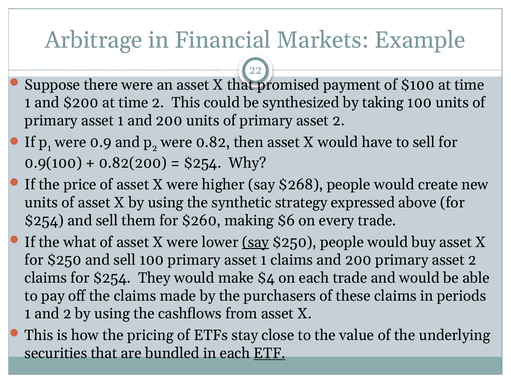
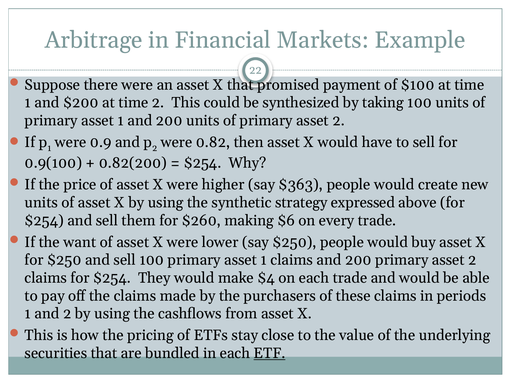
$268: $268 -> $363
what: what -> want
say at (256, 242) underline: present -> none
